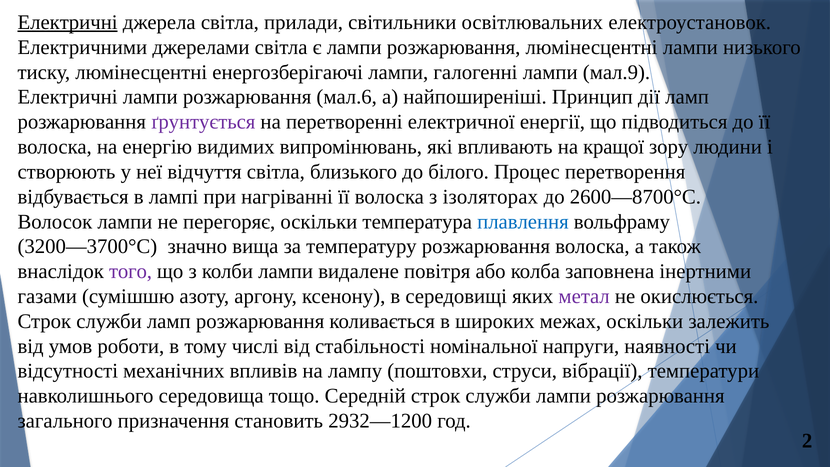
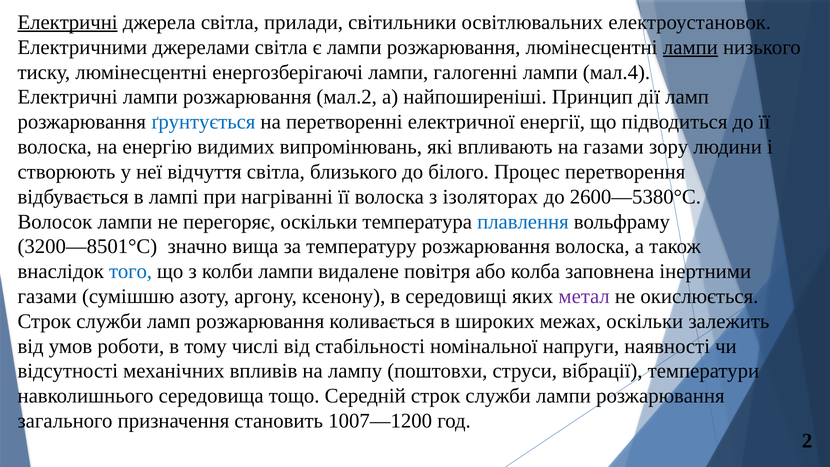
лампи at (690, 47) underline: none -> present
мал.9: мал.9 -> мал.4
мал.6: мал.6 -> мал.2
ґрунтується colour: purple -> blue
на кращої: кращої -> газами
2600—8700°С: 2600—8700°С -> 2600—5380°С
3200—3700°С: 3200—3700°С -> 3200—8501°С
того colour: purple -> blue
2932—1200: 2932—1200 -> 1007—1200
